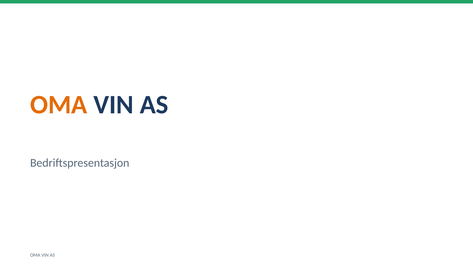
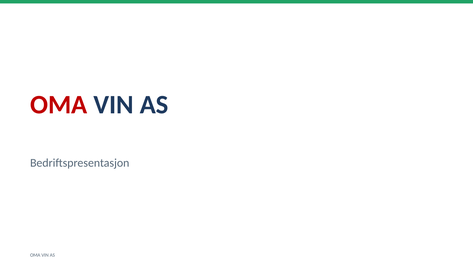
OMA at (59, 105) colour: orange -> red
